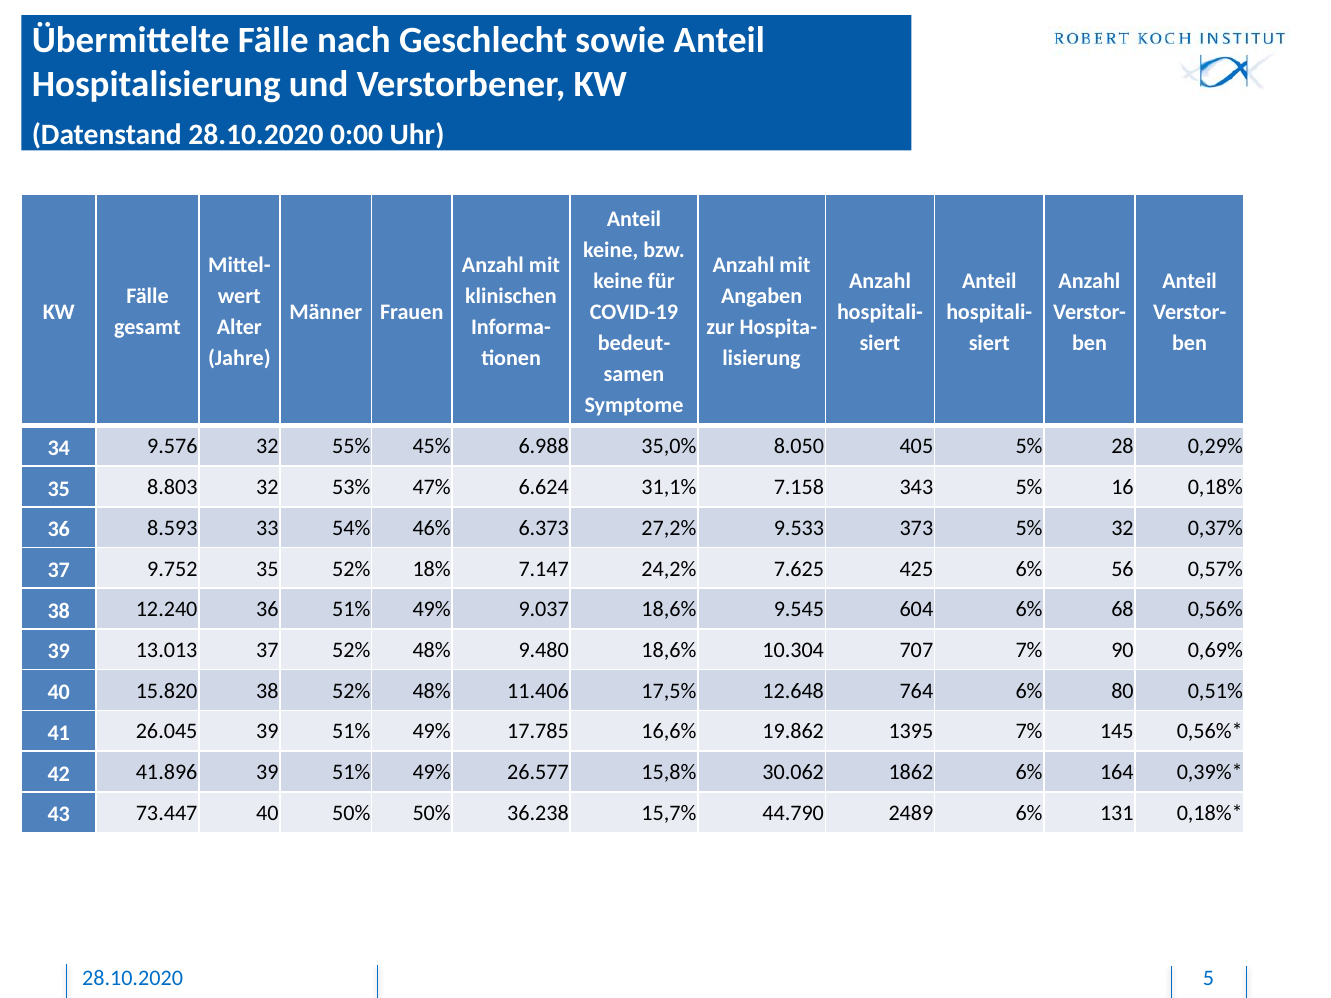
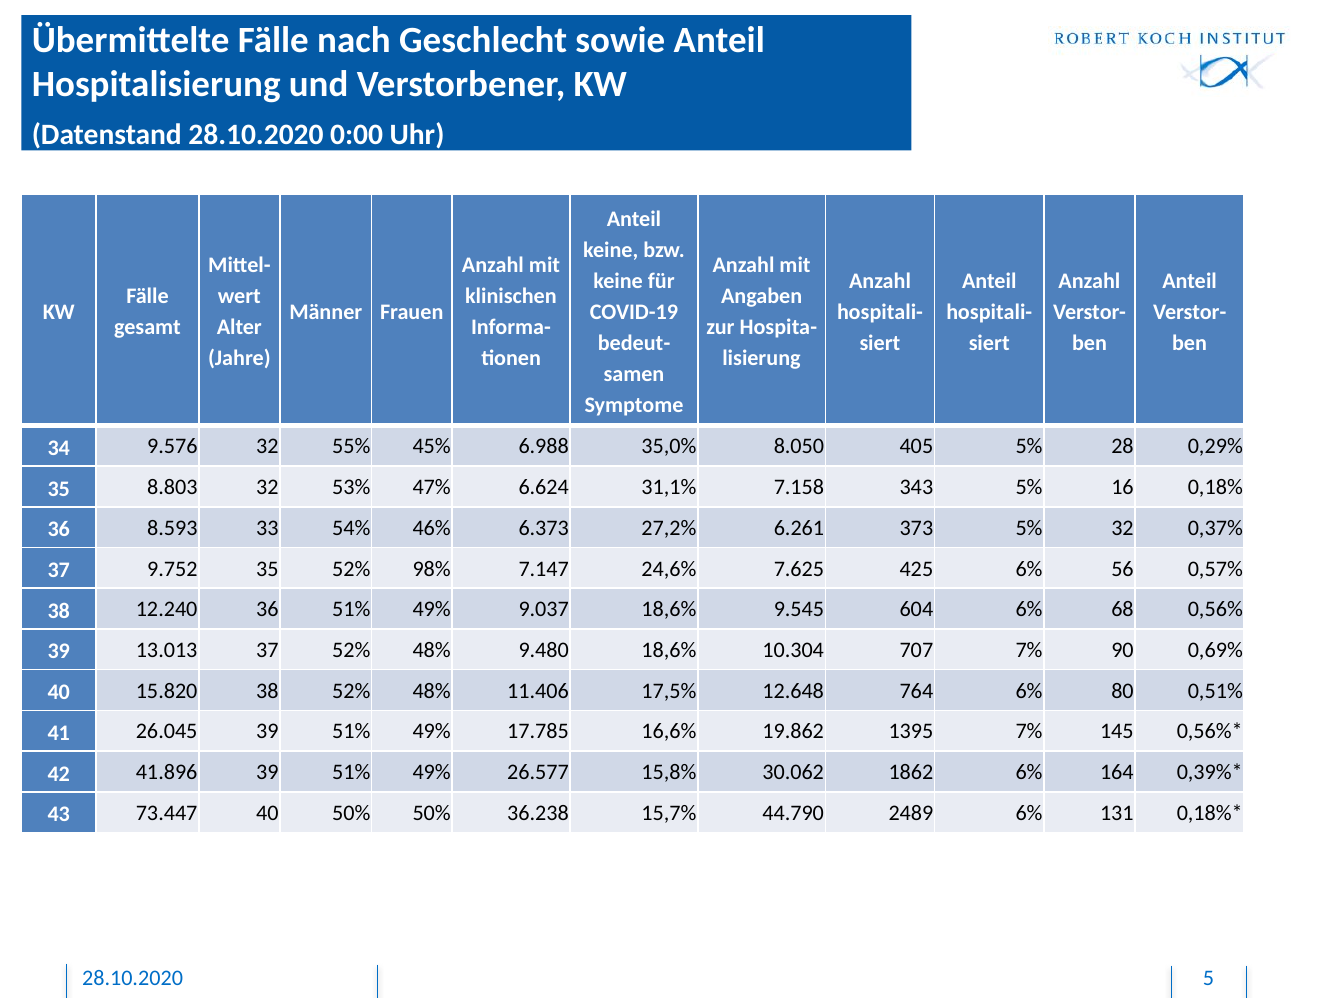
9.533: 9.533 -> 6.261
18%: 18% -> 98%
24,2%: 24,2% -> 24,6%
